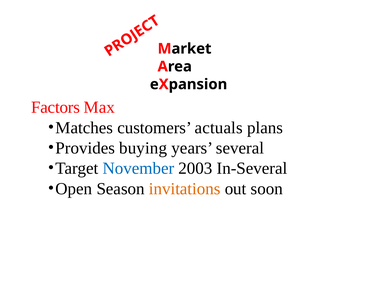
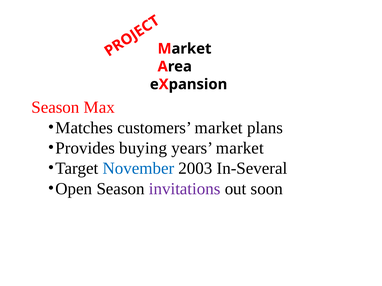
Factors at (55, 108): Factors -> Season
customers actuals: actuals -> market
years several: several -> market
invitations colour: orange -> purple
